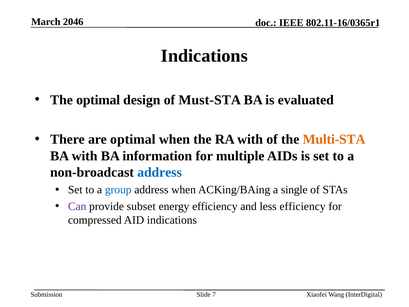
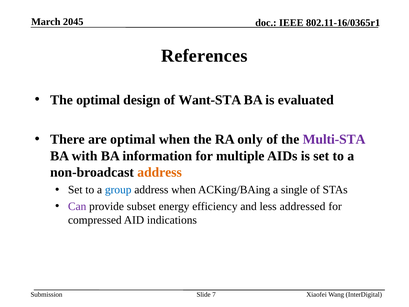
2046: 2046 -> 2045
Indications at (204, 56): Indications -> References
Must-STA: Must-STA -> Want-STA
RA with: with -> only
Multi-STA colour: orange -> purple
address at (160, 172) colour: blue -> orange
less efficiency: efficiency -> addressed
